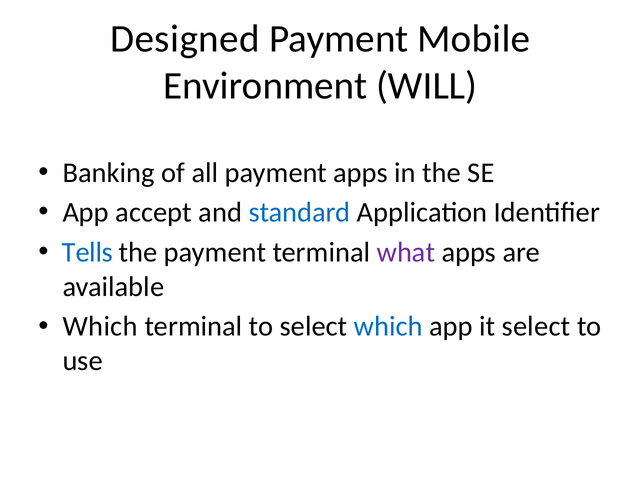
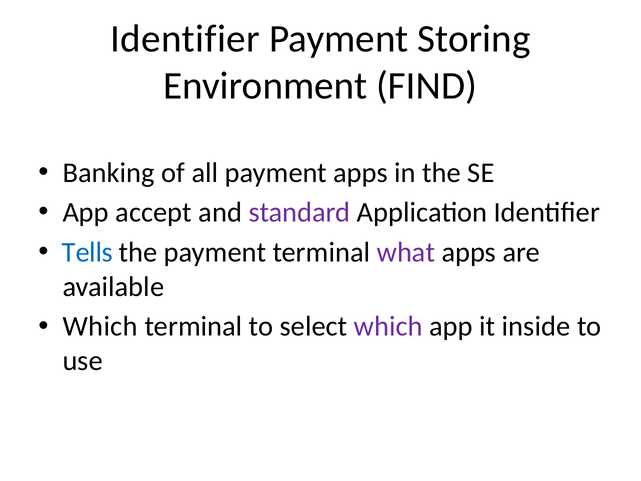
Designed at (185, 39): Designed -> Identifier
Mobile: Mobile -> Storing
WILL: WILL -> FIND
standard colour: blue -> purple
which at (388, 326) colour: blue -> purple
it select: select -> inside
